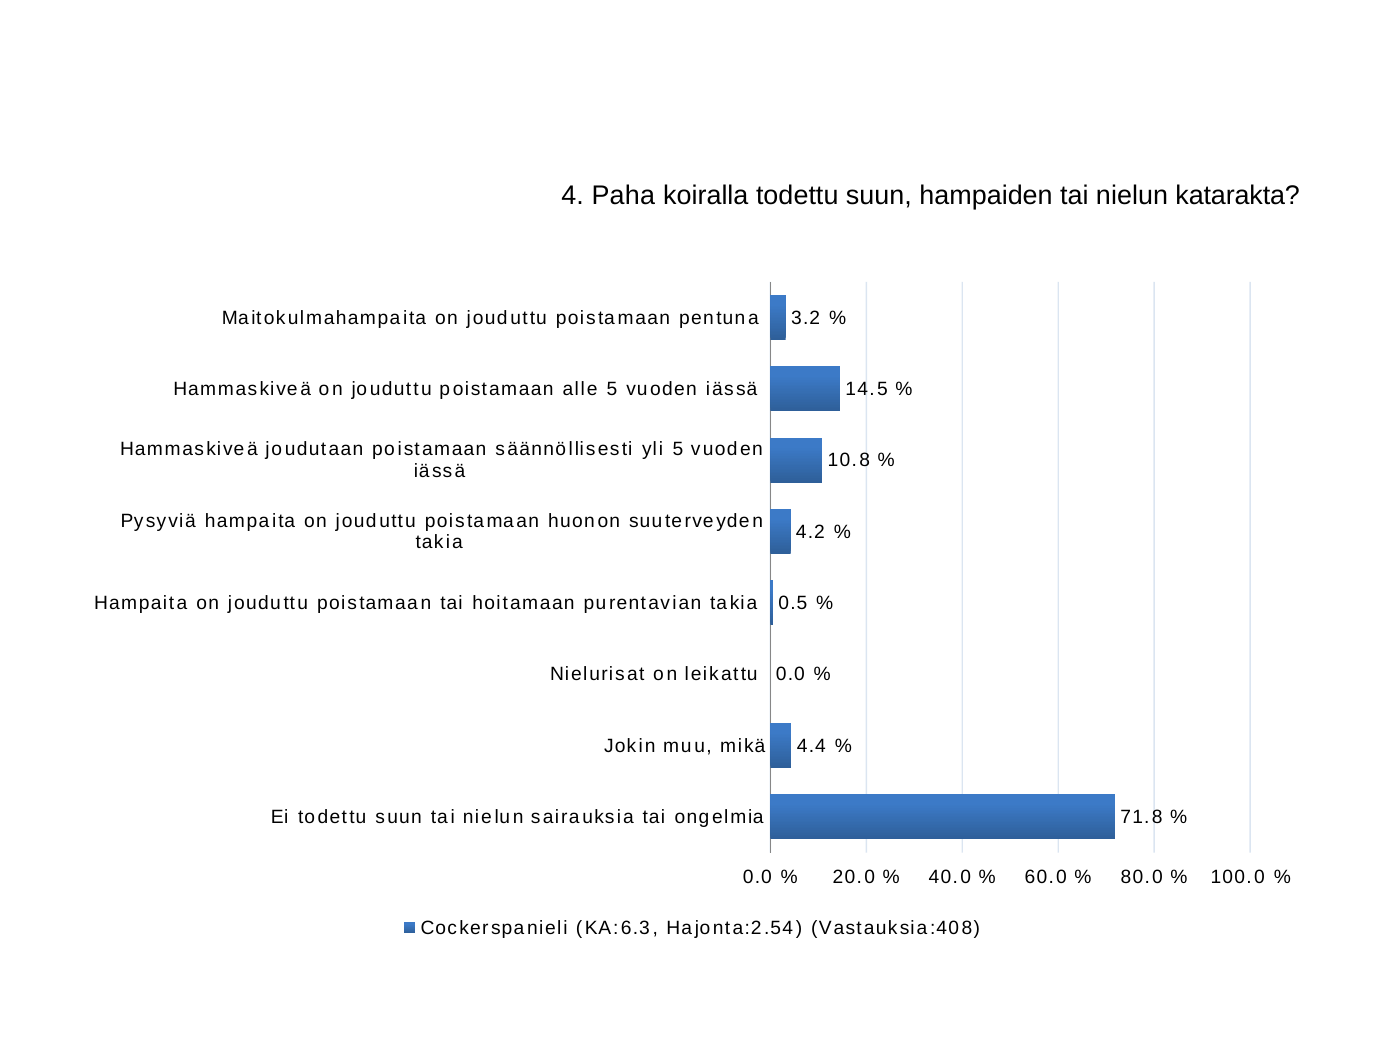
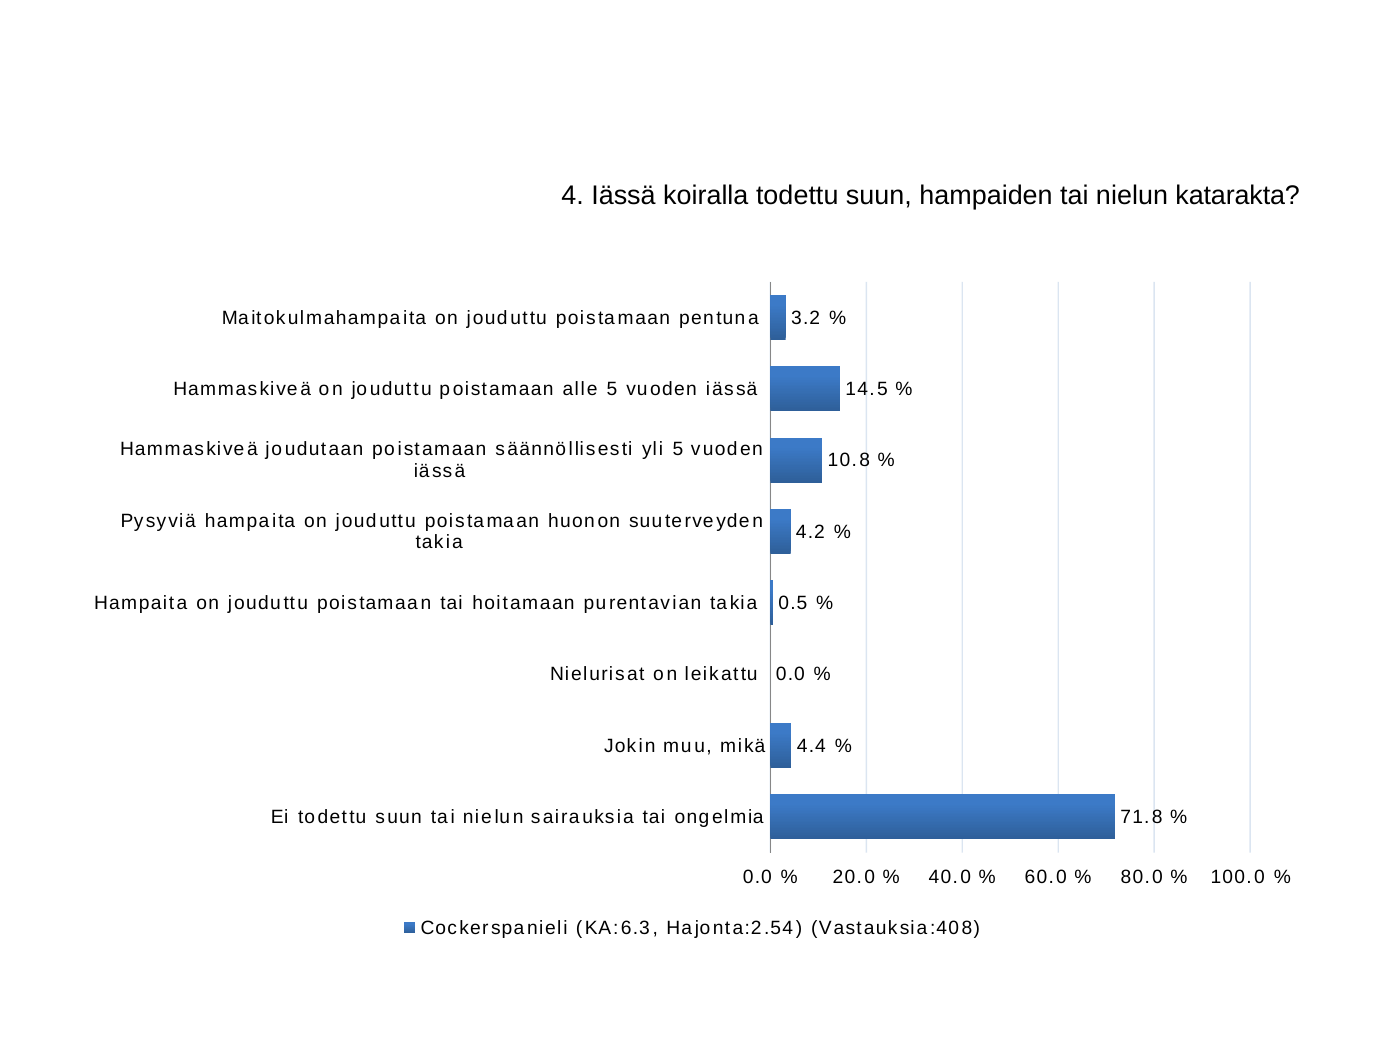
4 Paha: Paha -> Iässä
